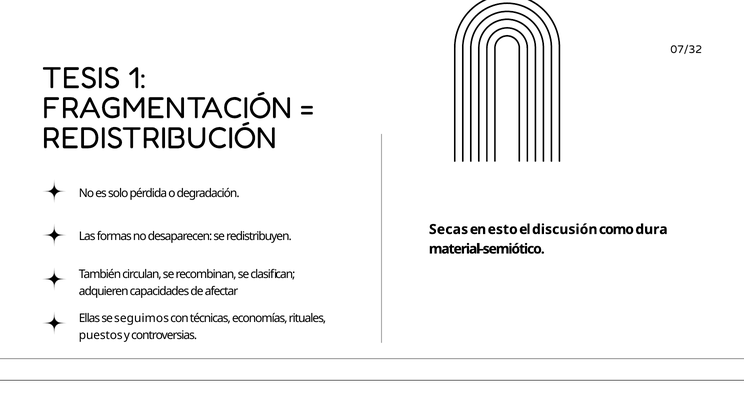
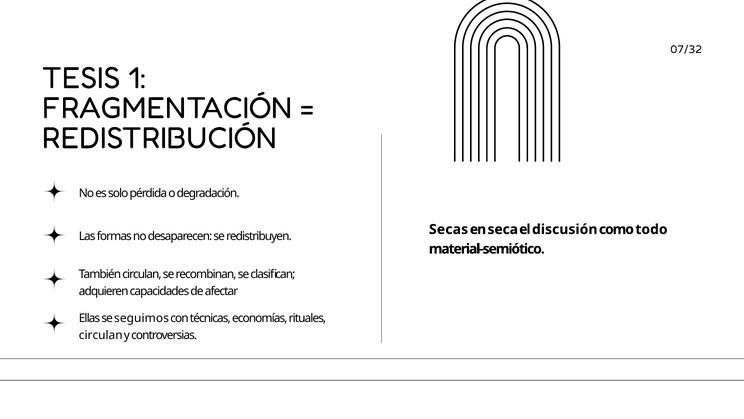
esto: esto -> seca
dura: dura -> todo
puestos at (101, 335): puestos -> circulan
